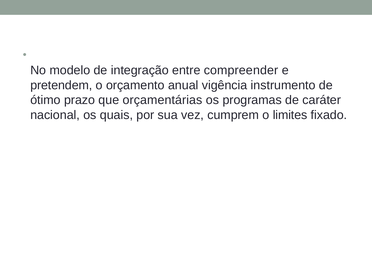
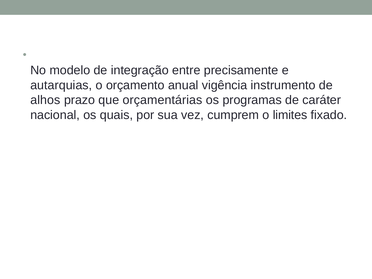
compreender: compreender -> precisamente
pretendem: pretendem -> autarquias
ótimo: ótimo -> alhos
